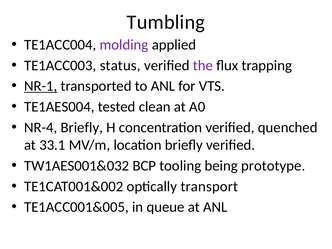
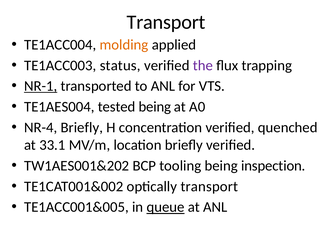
Tumbling at (166, 22): Tumbling -> Transport
molding colour: purple -> orange
tested clean: clean -> being
TW1AES001&032: TW1AES001&032 -> TW1AES001&202
prototype: prototype -> inspection
queue underline: none -> present
